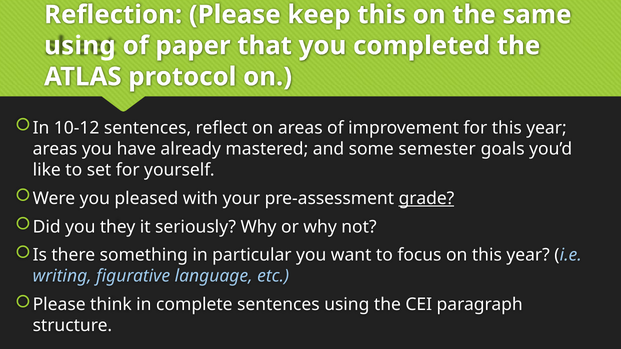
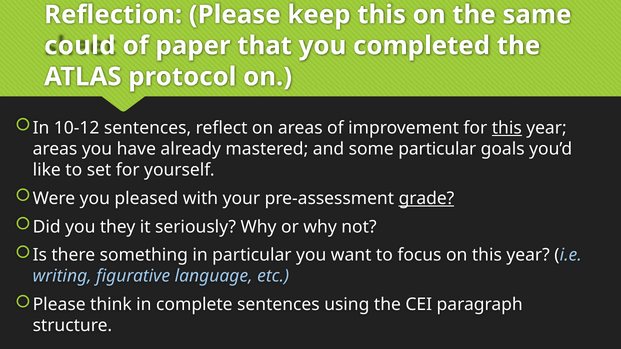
using at (80, 46): using -> could
this at (507, 128) underline: none -> present
some semester: semester -> particular
